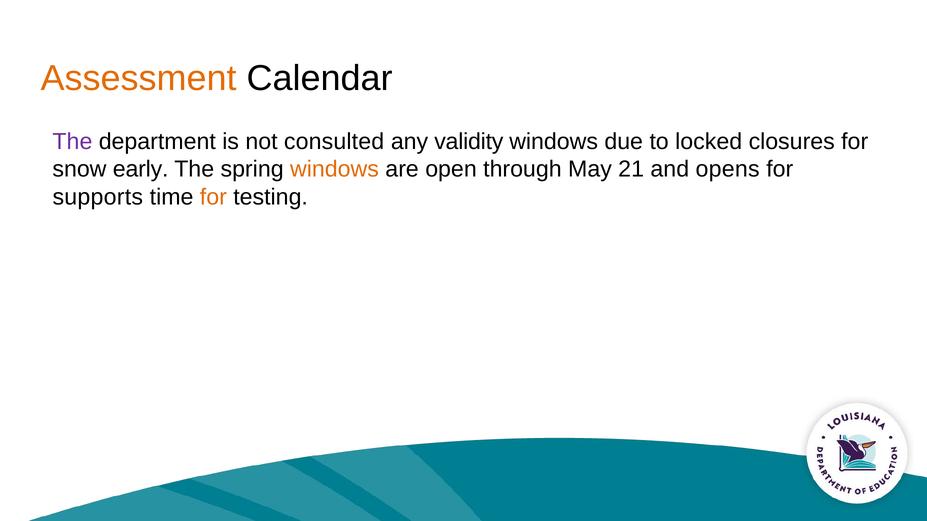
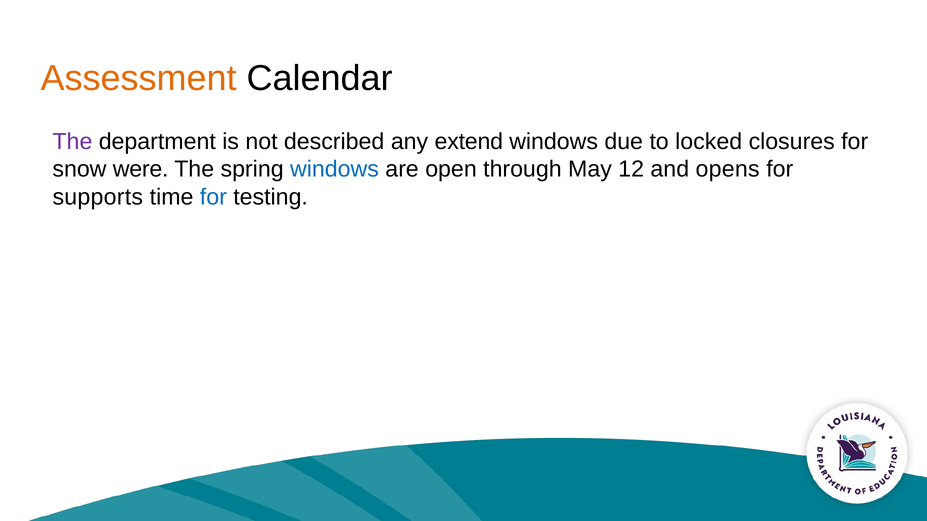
consulted: consulted -> described
validity: validity -> extend
early: early -> were
windows at (334, 169) colour: orange -> blue
21: 21 -> 12
for at (213, 197) colour: orange -> blue
